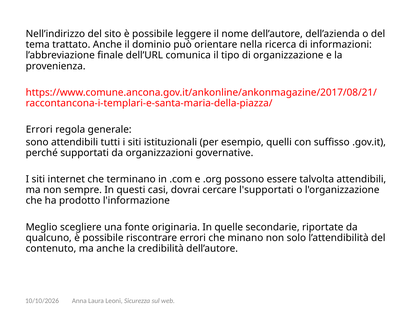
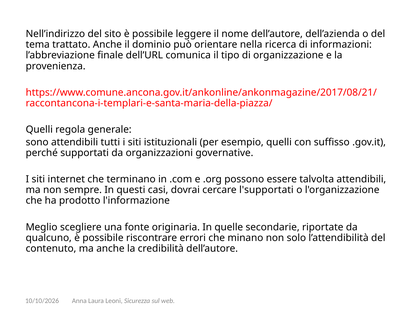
Errori at (39, 130): Errori -> Quelli
